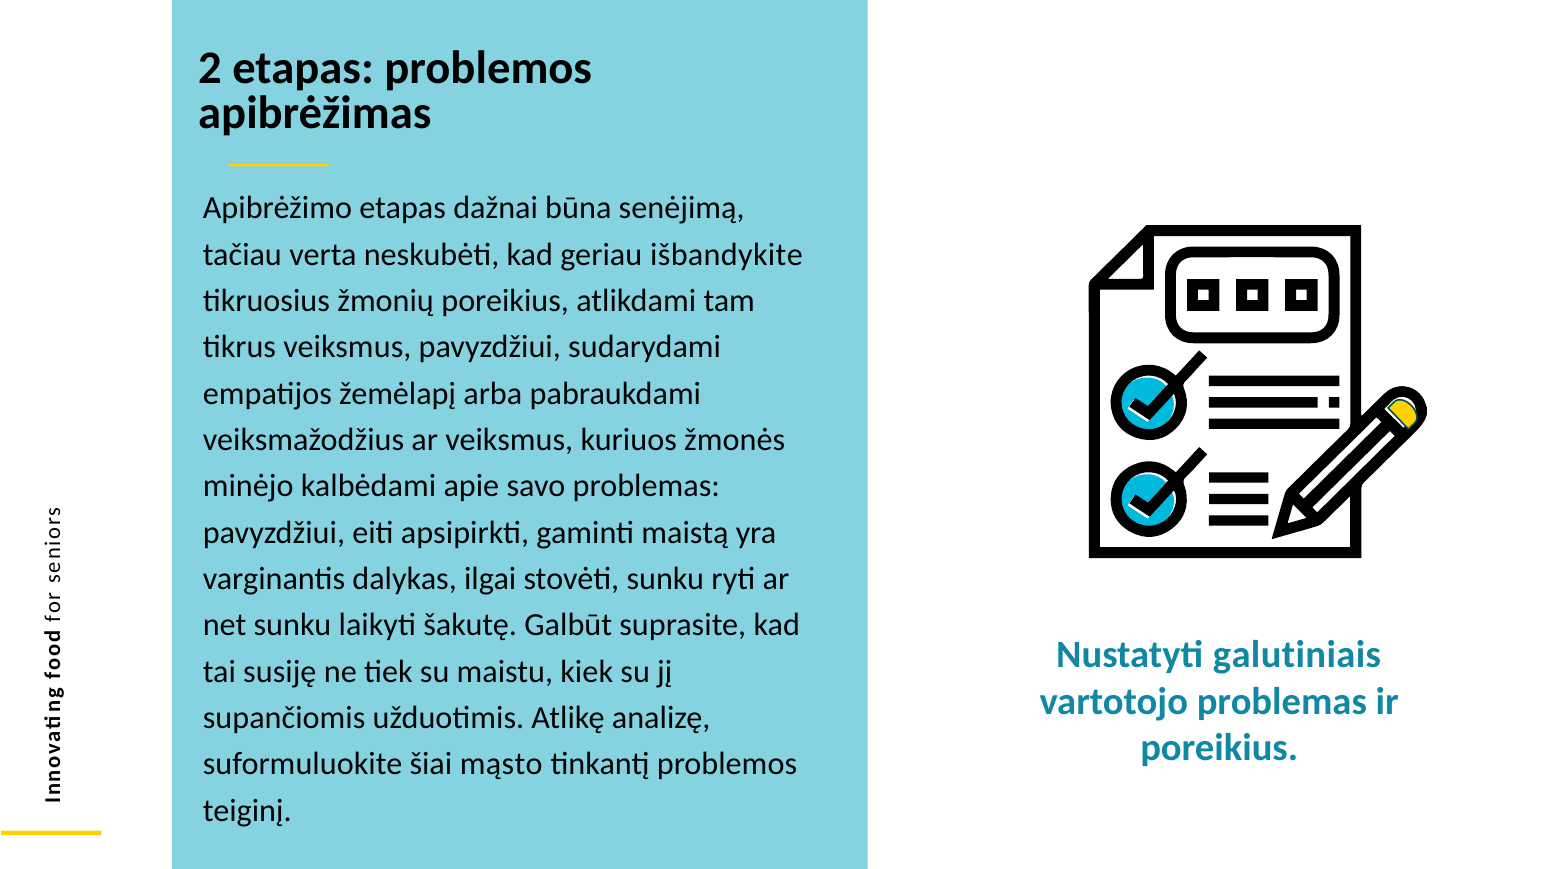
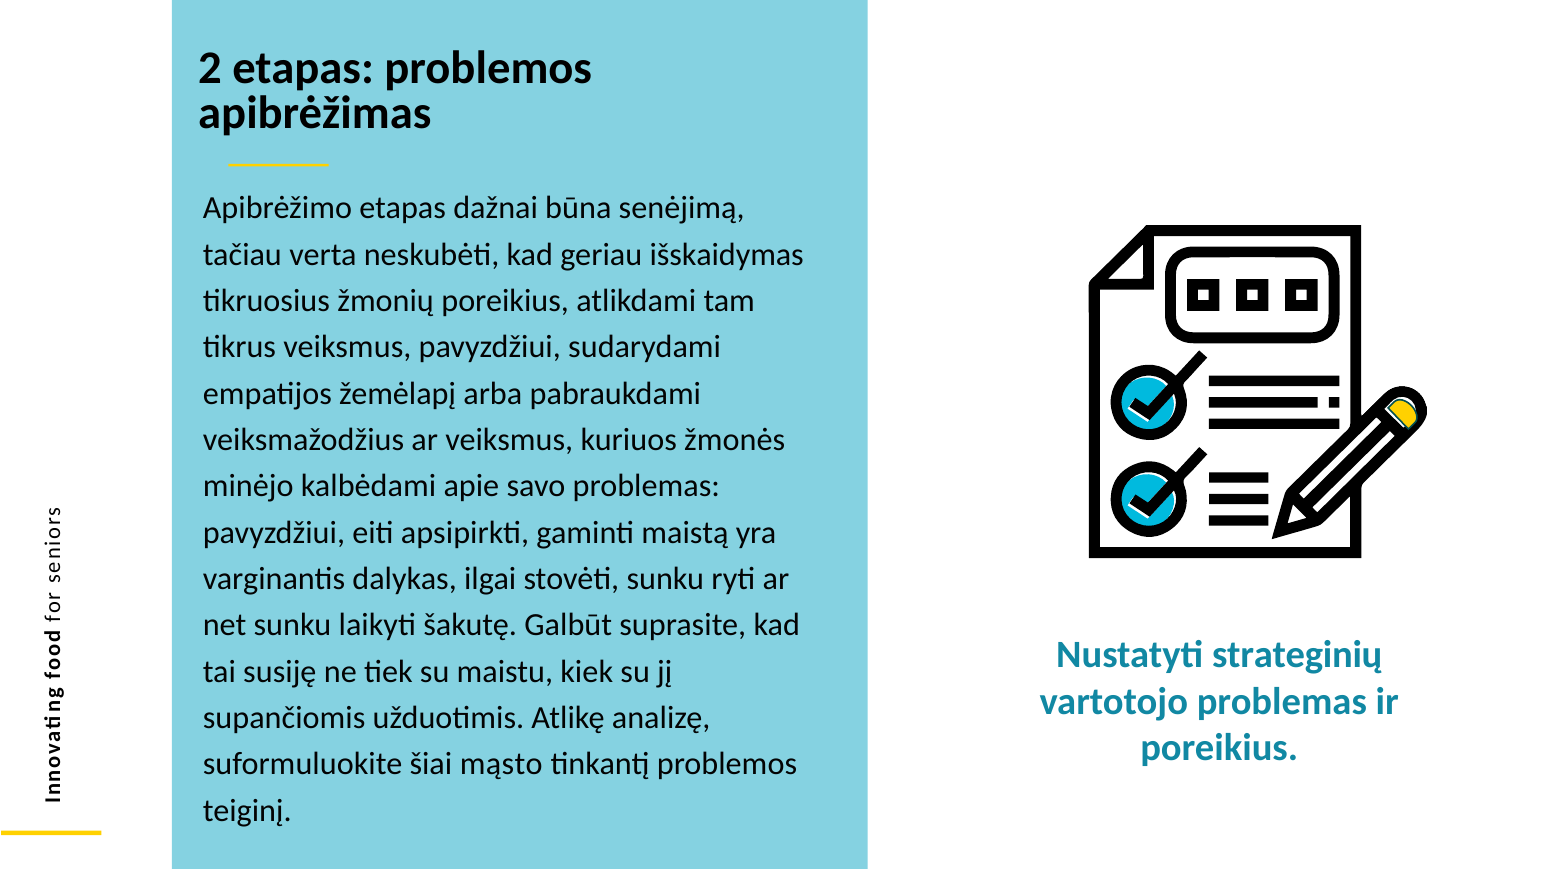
išbandykite: išbandykite -> išskaidymas
galutiniais: galutiniais -> strateginių
